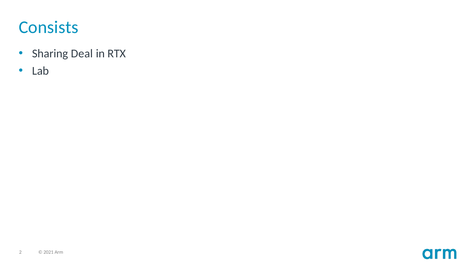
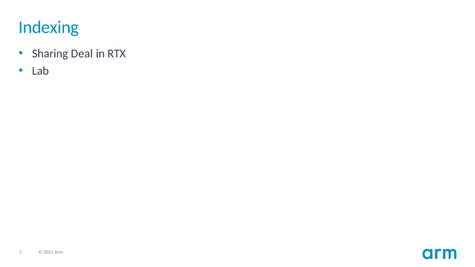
Consists: Consists -> Indexing
